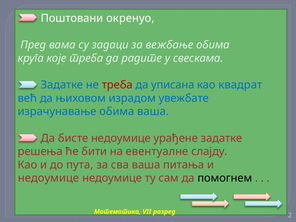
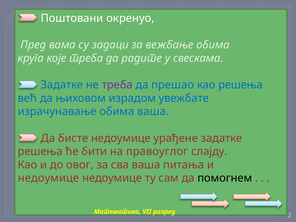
треба at (117, 85) colour: red -> purple
уписана: уписана -> прешао
као квадрат: квадрат -> решења
евентуалне: евентуалне -> правоуглог
пута: пута -> овог
